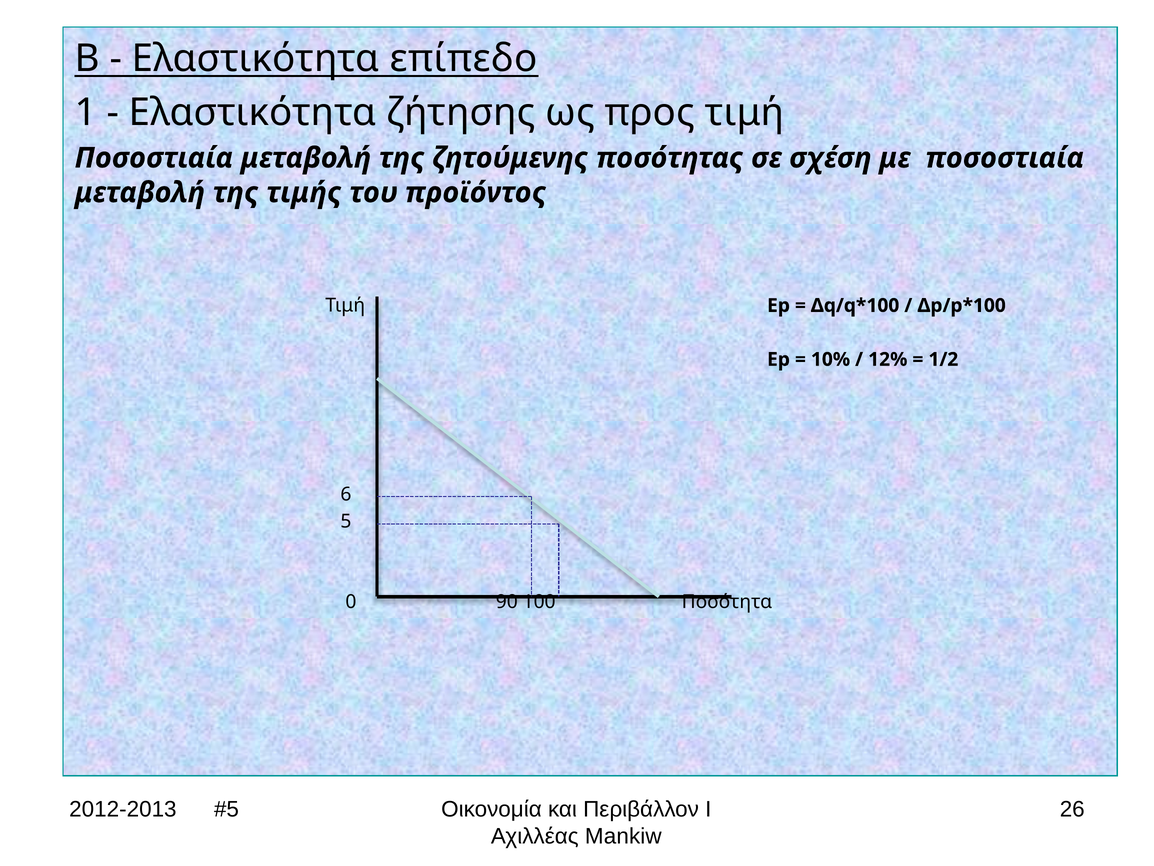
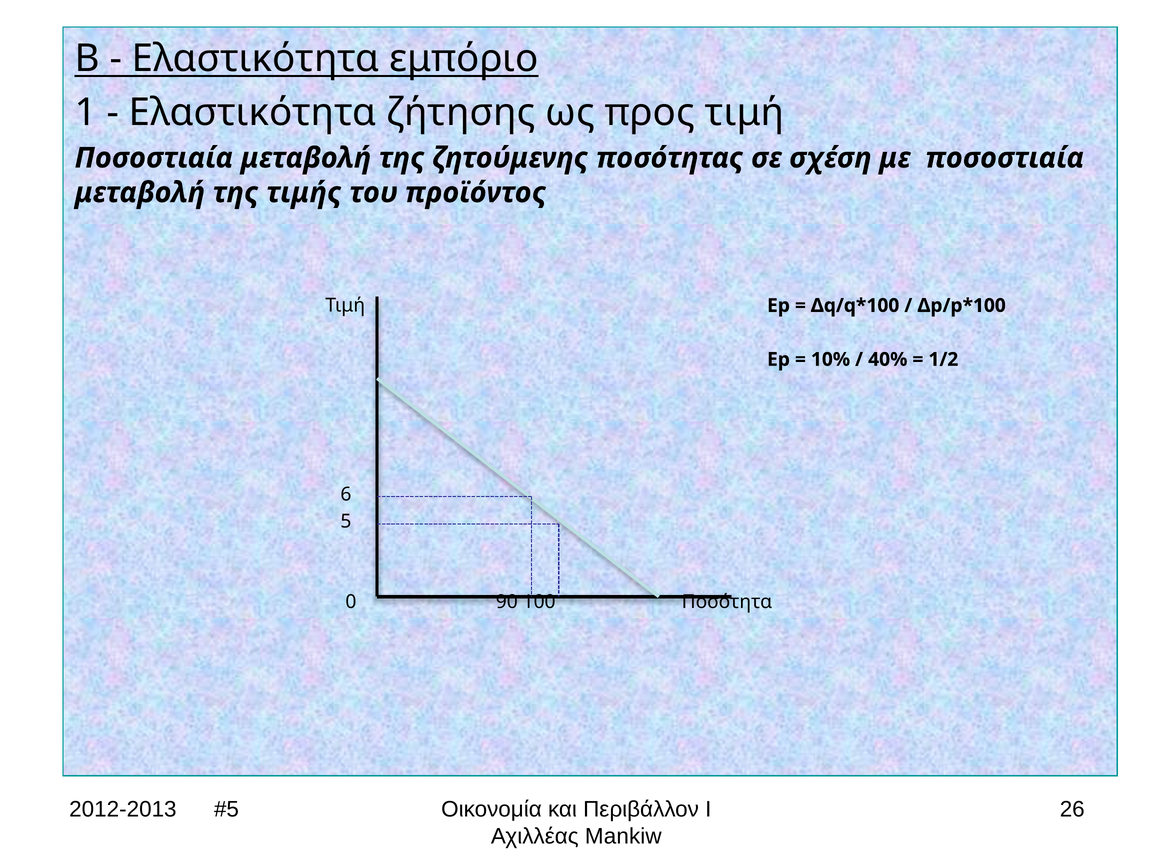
επίπεδο: επίπεδο -> εμπόριο
12%: 12% -> 40%
